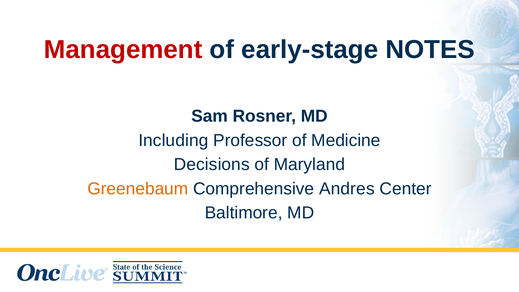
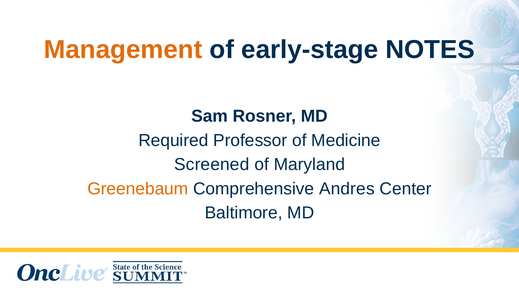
Management colour: red -> orange
Including: Including -> Required
Decisions: Decisions -> Screened
